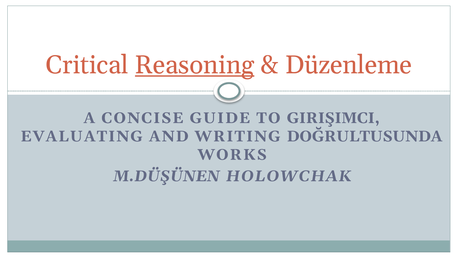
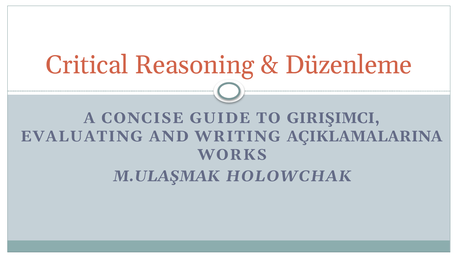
Reasoning underline: present -> none
DOĞRULTUSUNDA: DOĞRULTUSUNDA -> AÇIKLAMALARINA
M.DÜŞÜNEN: M.DÜŞÜNEN -> M.ULAŞMAK
